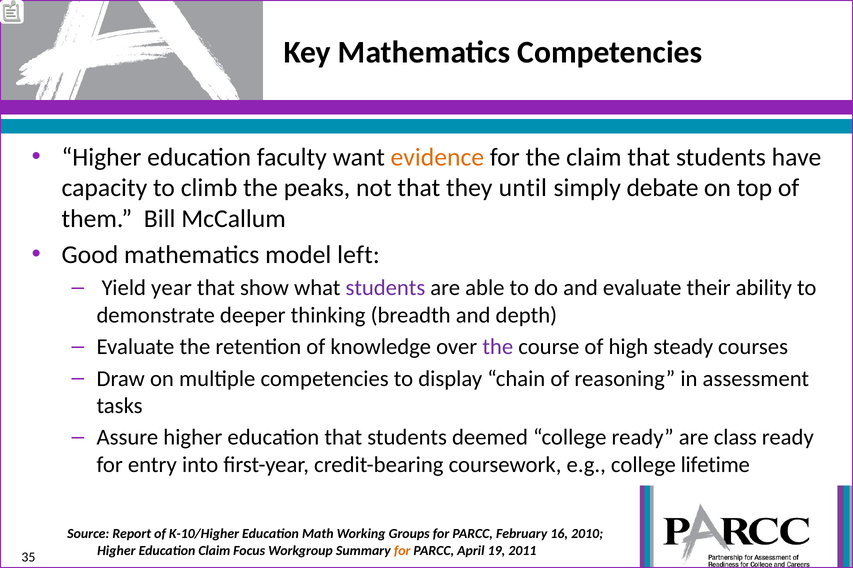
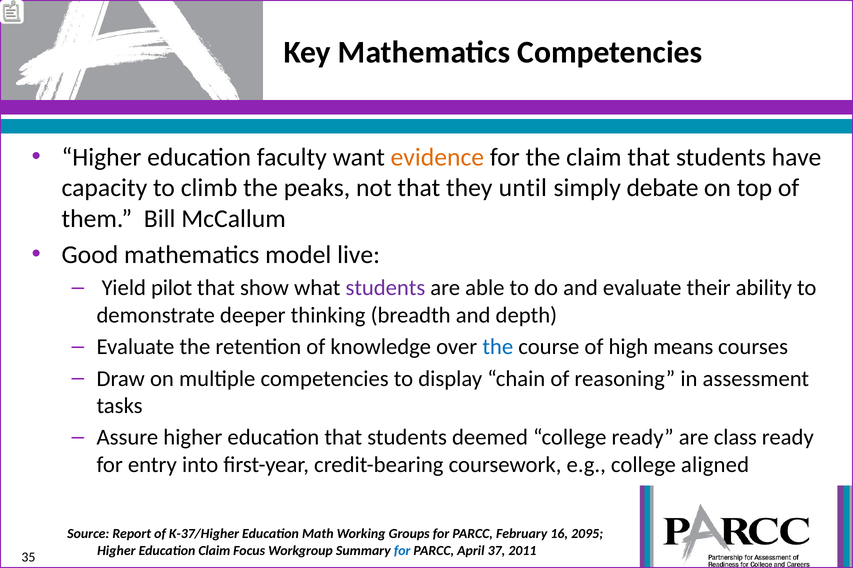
left: left -> live
year: year -> pilot
the at (498, 347) colour: purple -> blue
steady: steady -> means
lifetime: lifetime -> aligned
K-10/Higher: K-10/Higher -> K-37/Higher
2010: 2010 -> 2095
for at (402, 551) colour: orange -> blue
19: 19 -> 37
